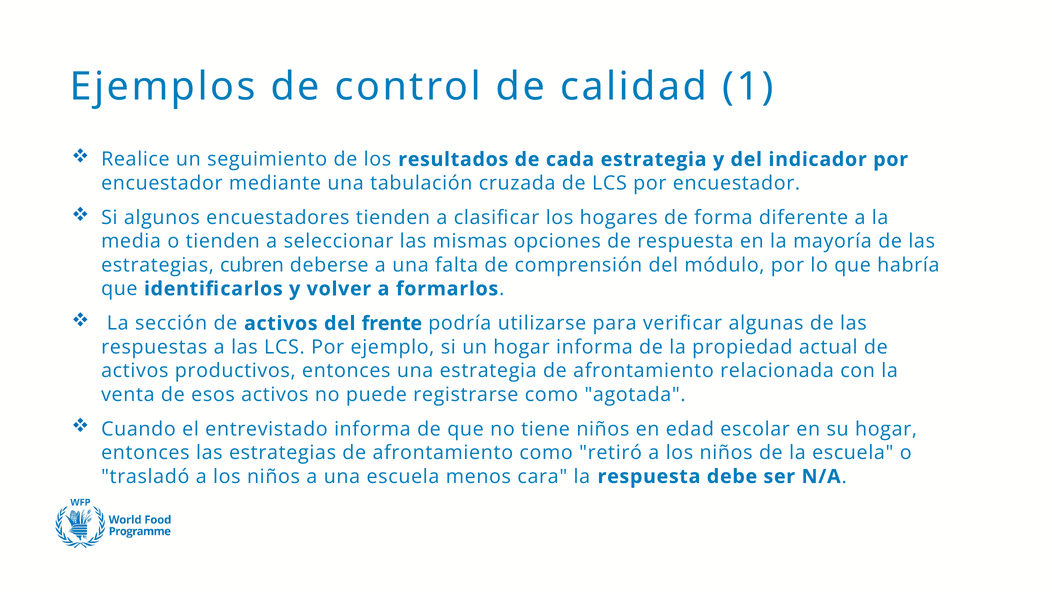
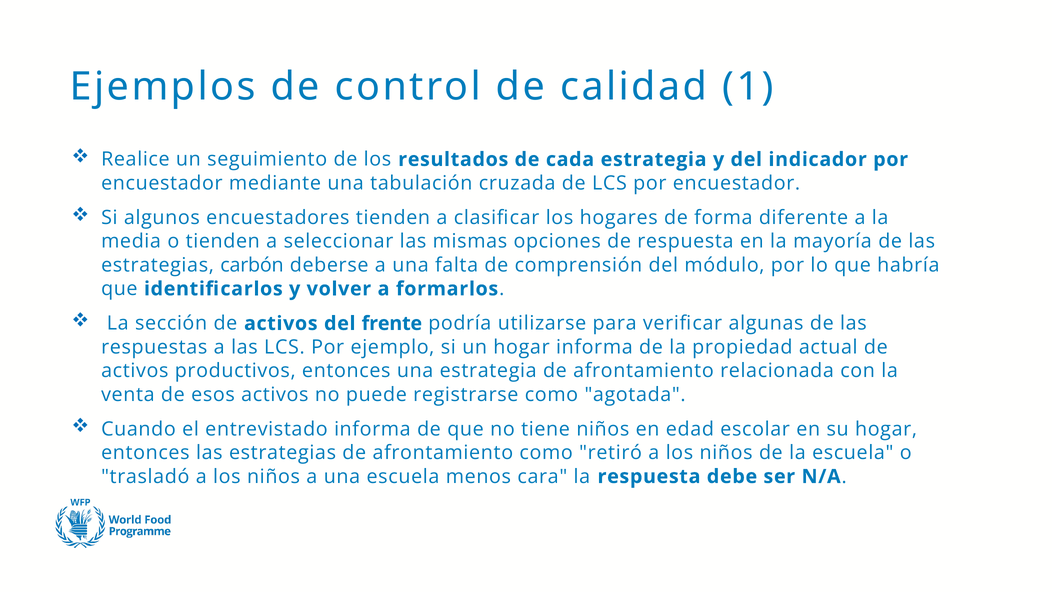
cubren: cubren -> carbón
